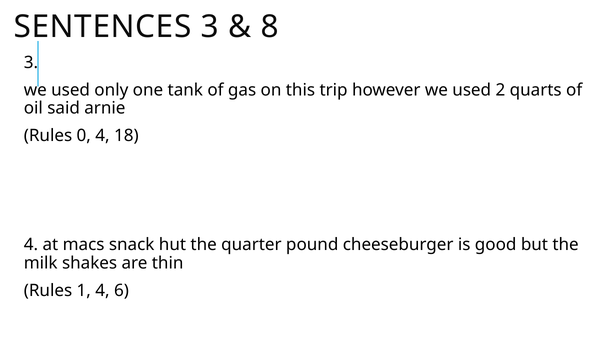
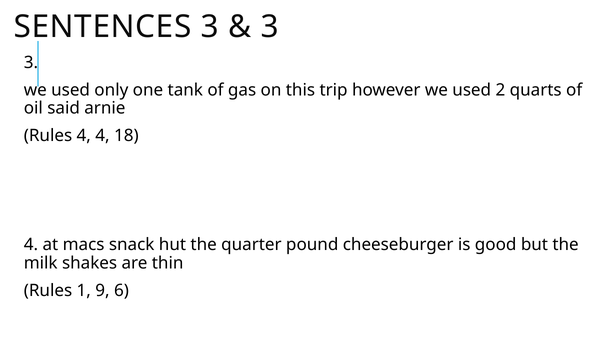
8 at (270, 27): 8 -> 3
Rules 0: 0 -> 4
1 4: 4 -> 9
